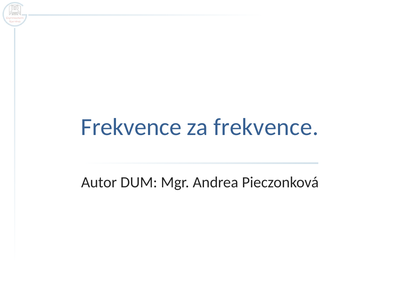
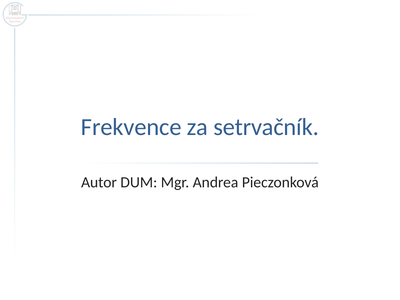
za frekvence: frekvence -> setrvačník
